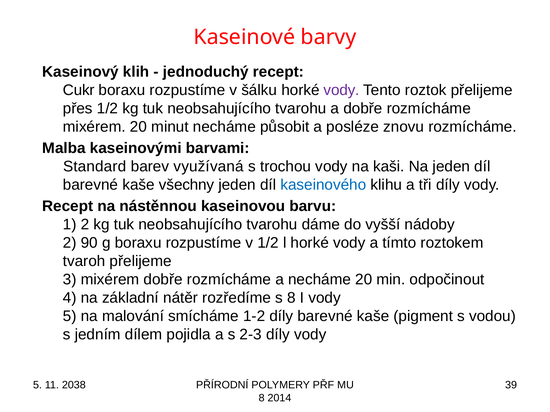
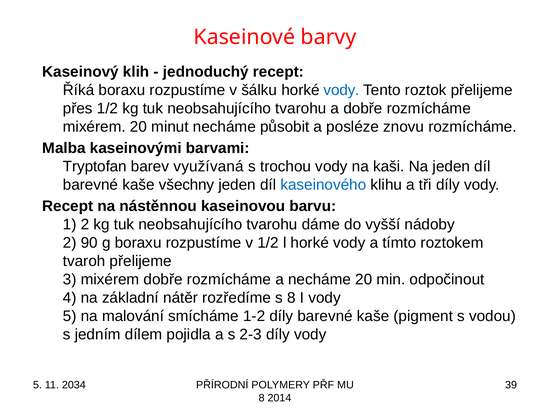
Cukr: Cukr -> Říká
vody at (342, 90) colour: purple -> blue
Standard: Standard -> Tryptofan
2038: 2038 -> 2034
